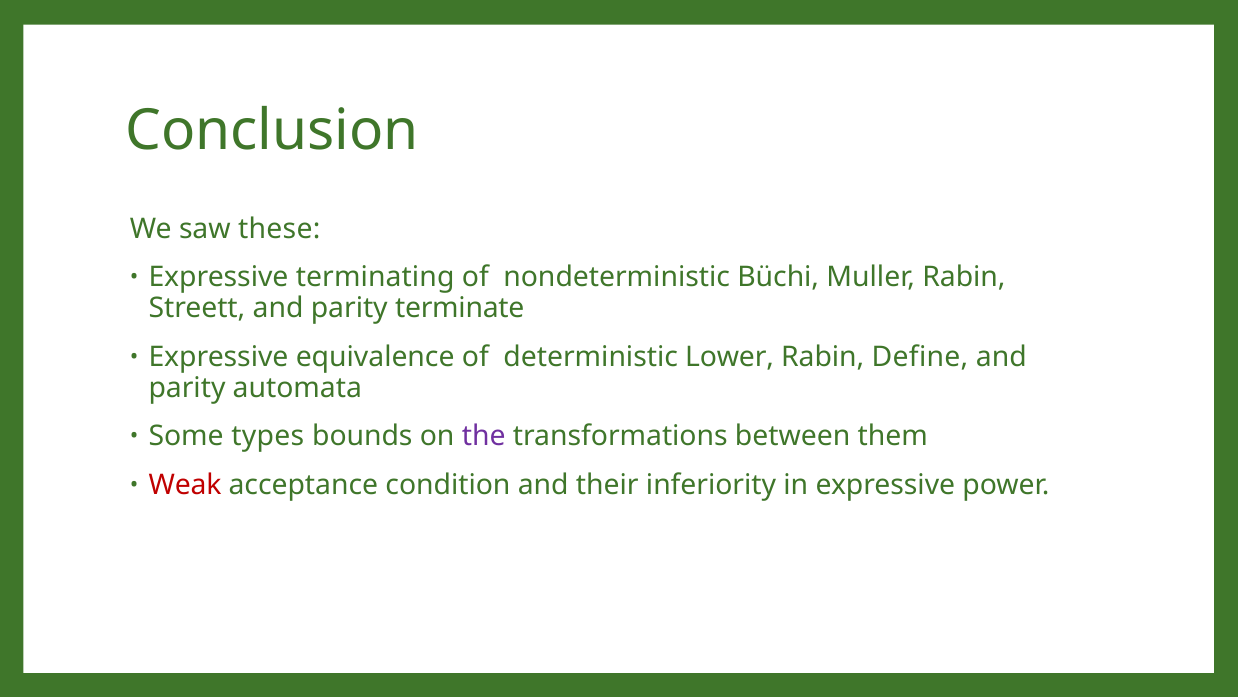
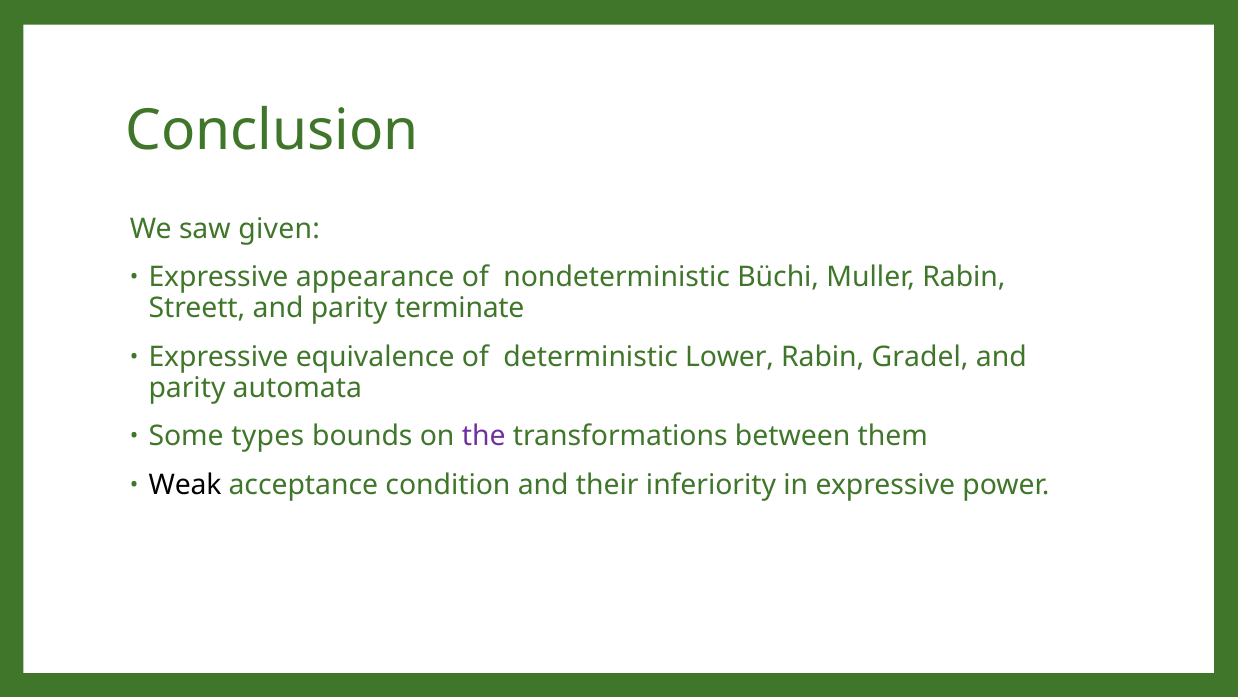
these: these -> given
terminating: terminating -> appearance
Define: Define -> Gradel
Weak colour: red -> black
